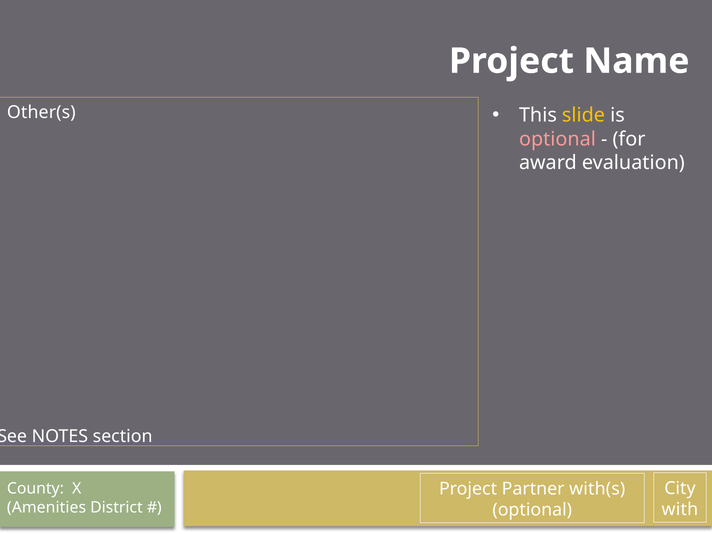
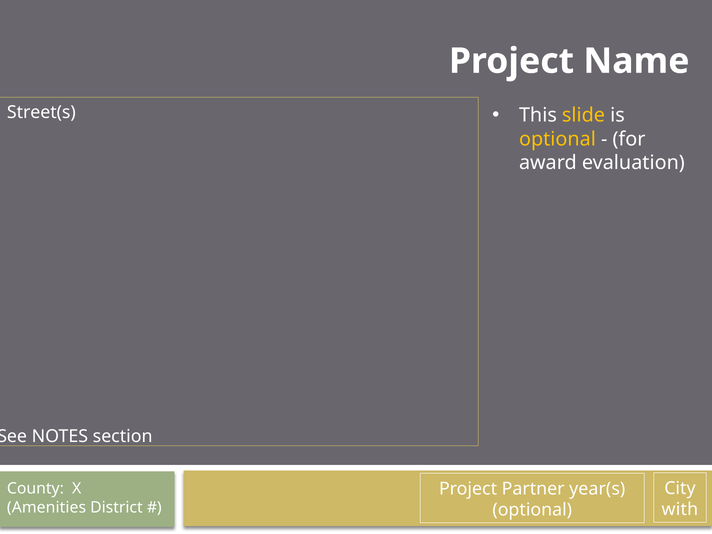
Other(s: Other(s -> Street(s
optional at (557, 139) colour: pink -> yellow
with(s: with(s -> year(s
